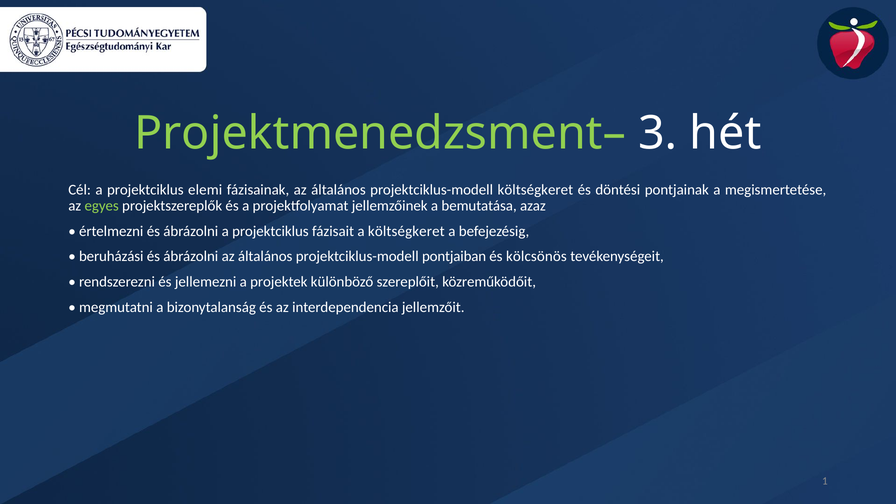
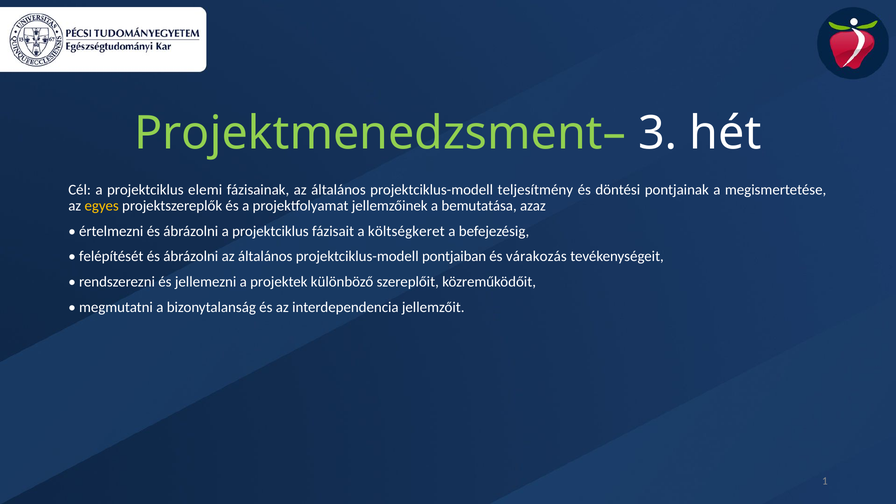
projektciklus-modell költségkeret: költségkeret -> teljesítmény
egyes colour: light green -> yellow
beruházási: beruházási -> felépítését
kölcsönös: kölcsönös -> várakozás
